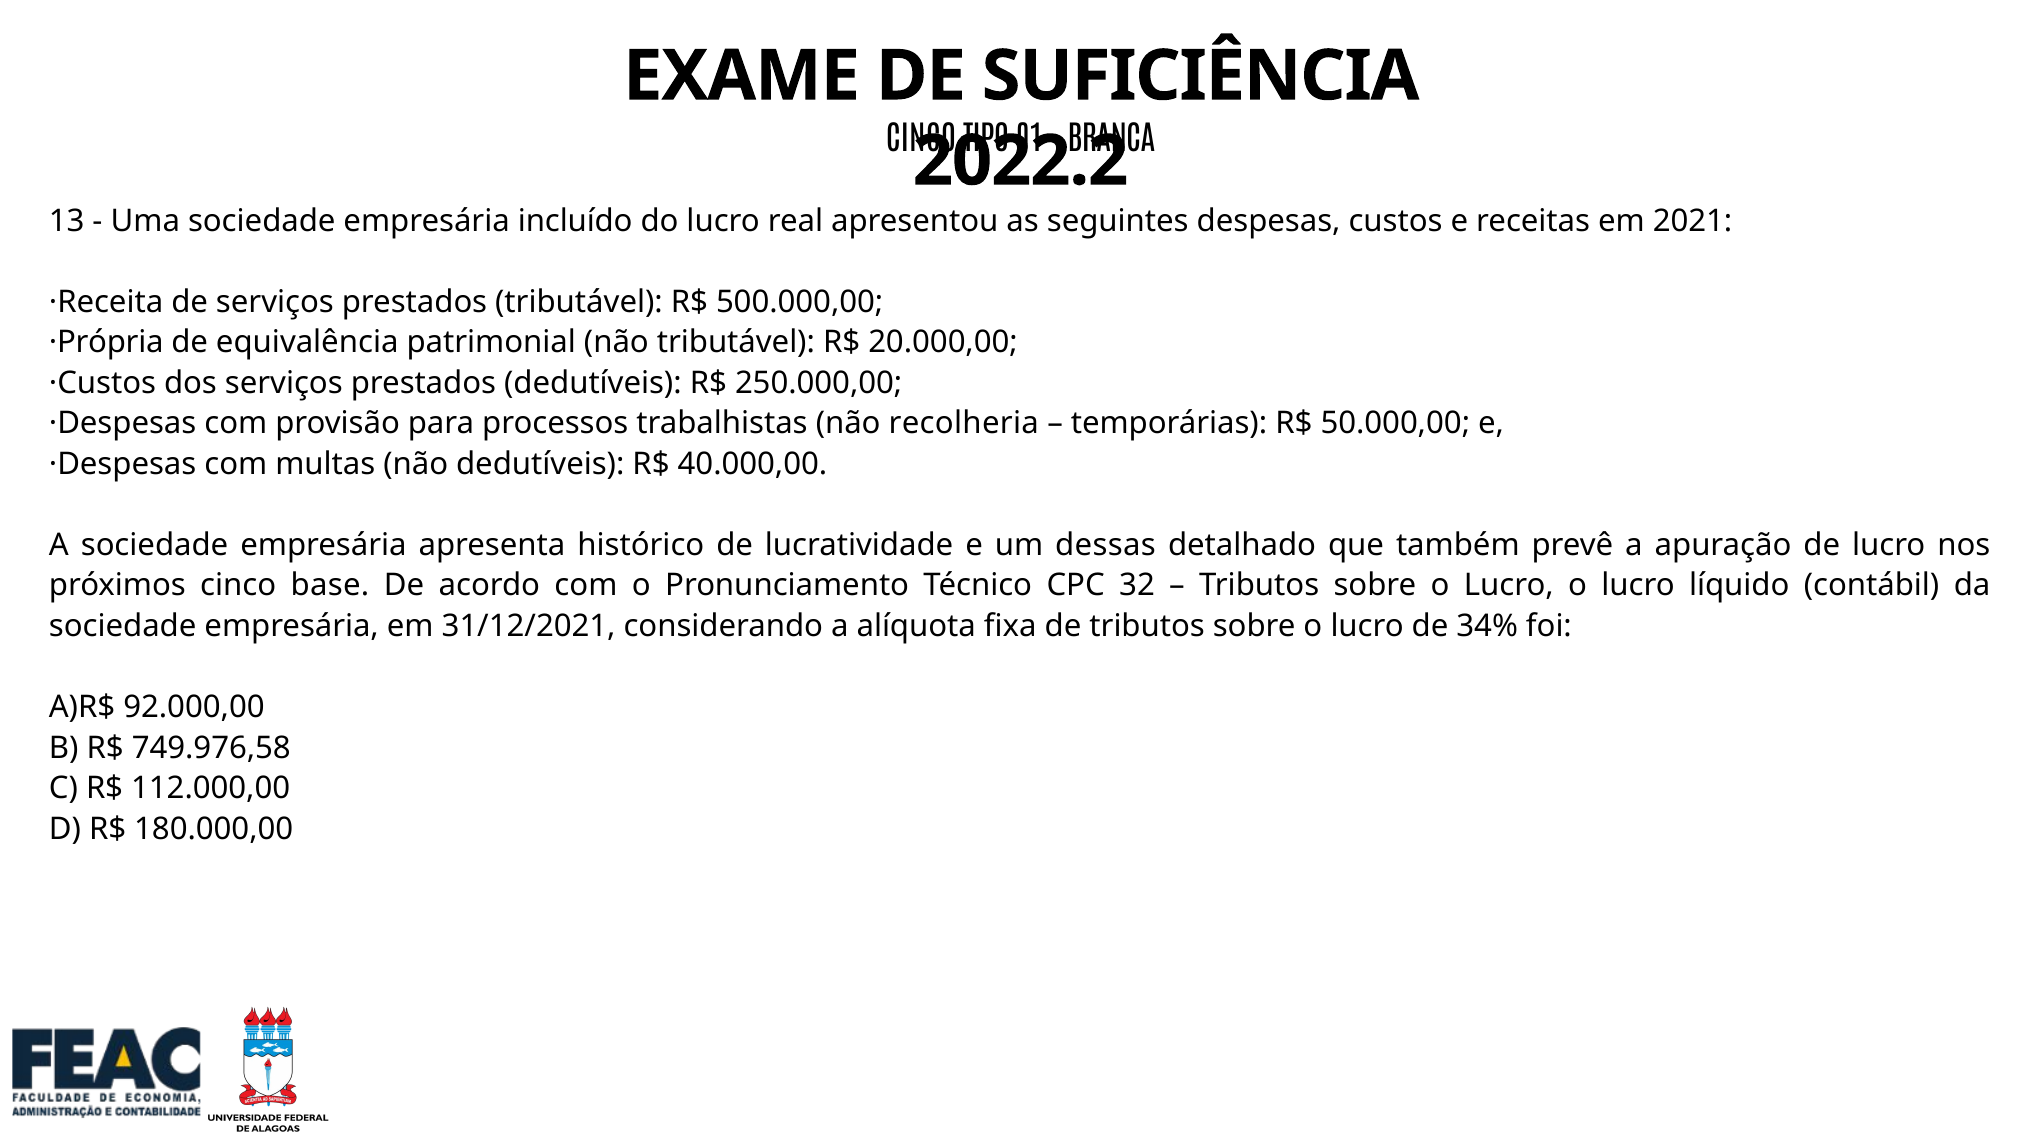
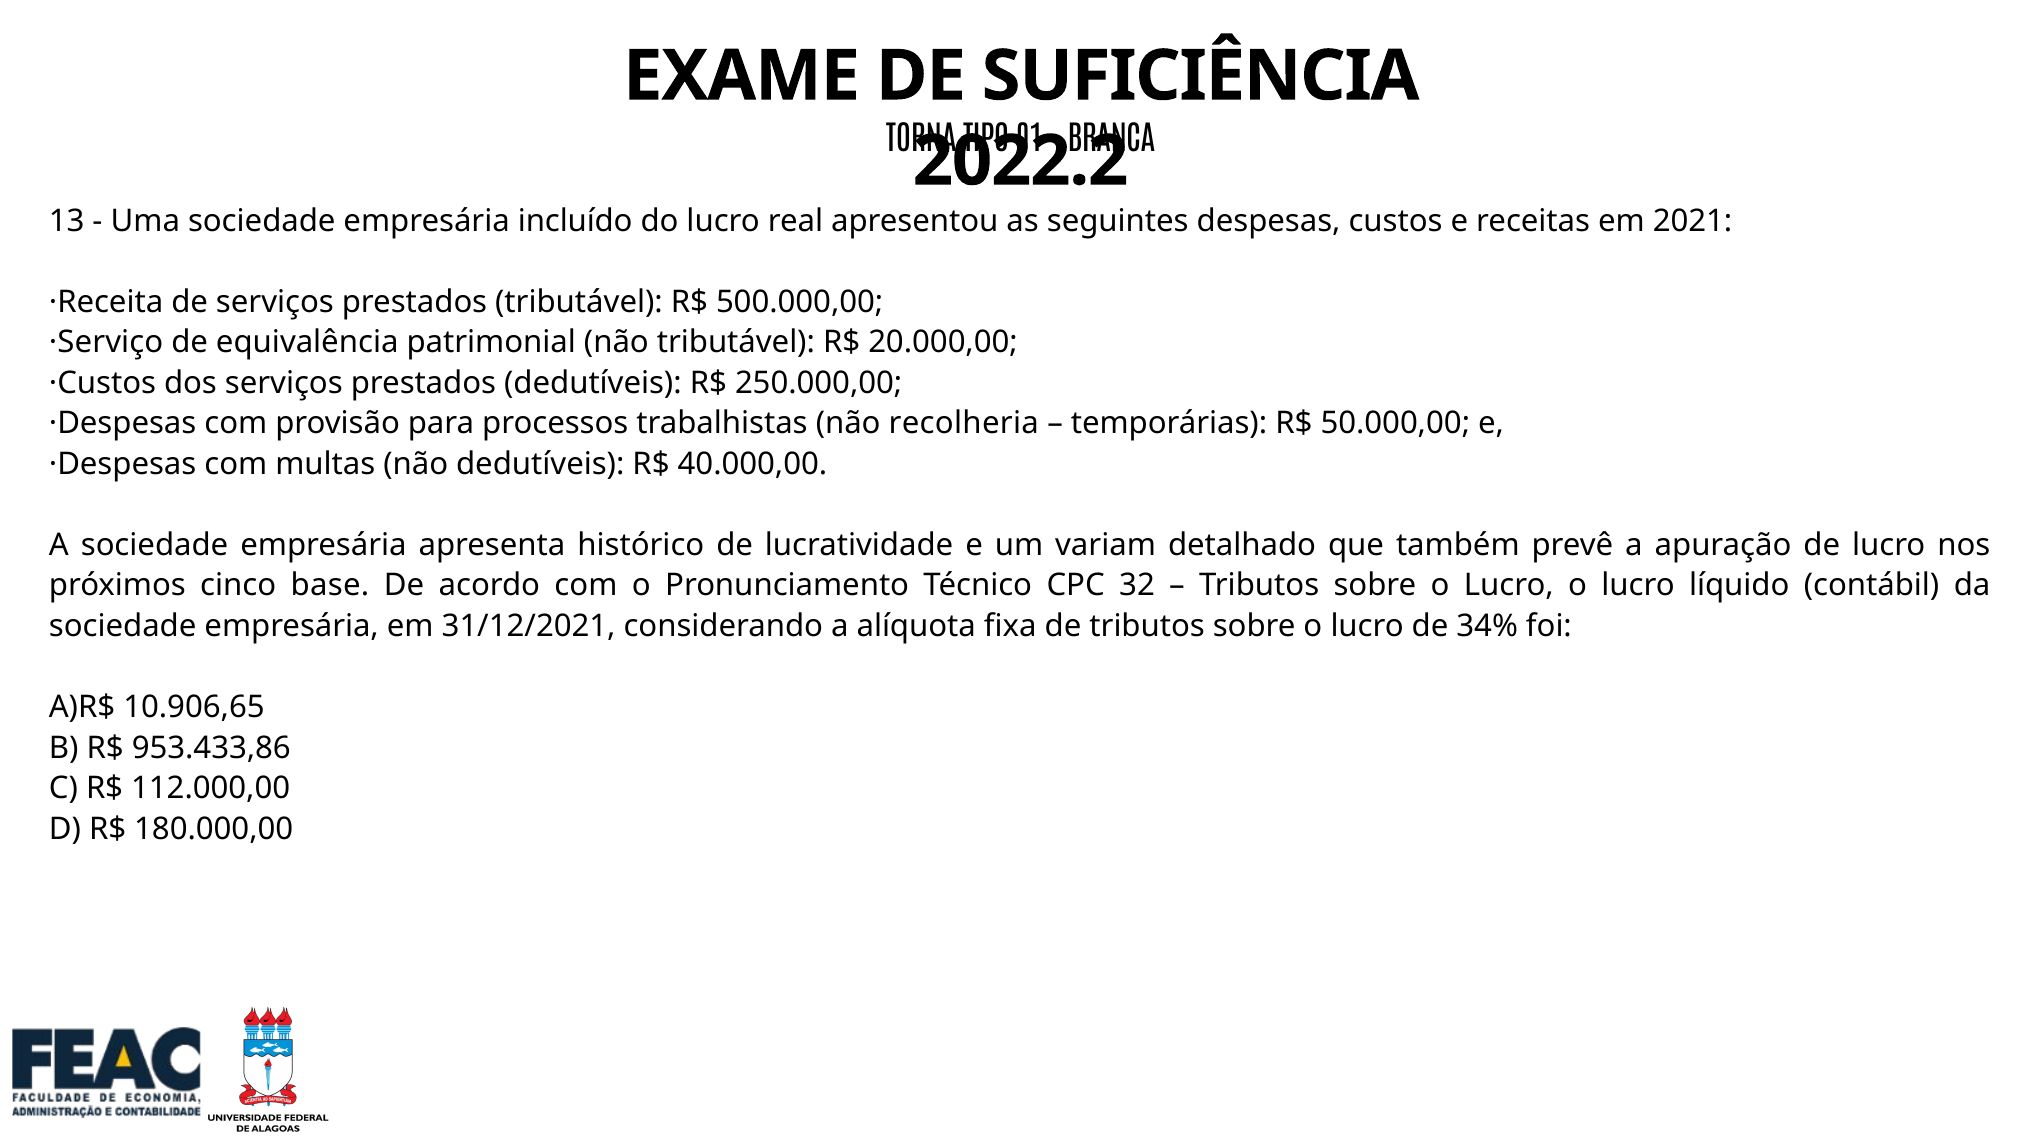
CINCO at (921, 140): CINCO -> TORNA
·Própria: ·Própria -> ·Serviço
dessas: dessas -> variam
92.000,00: 92.000,00 -> 10.906,65
749.976,58: 749.976,58 -> 953.433,86
